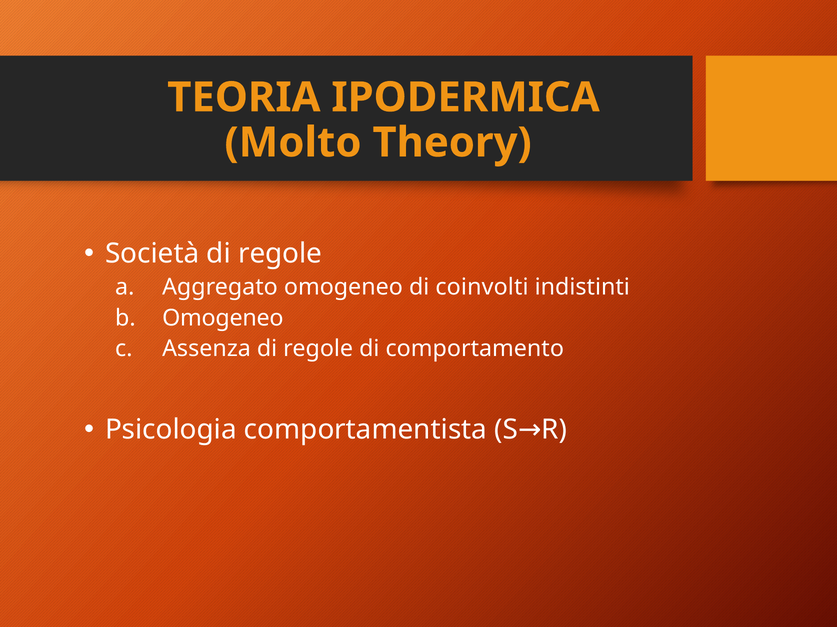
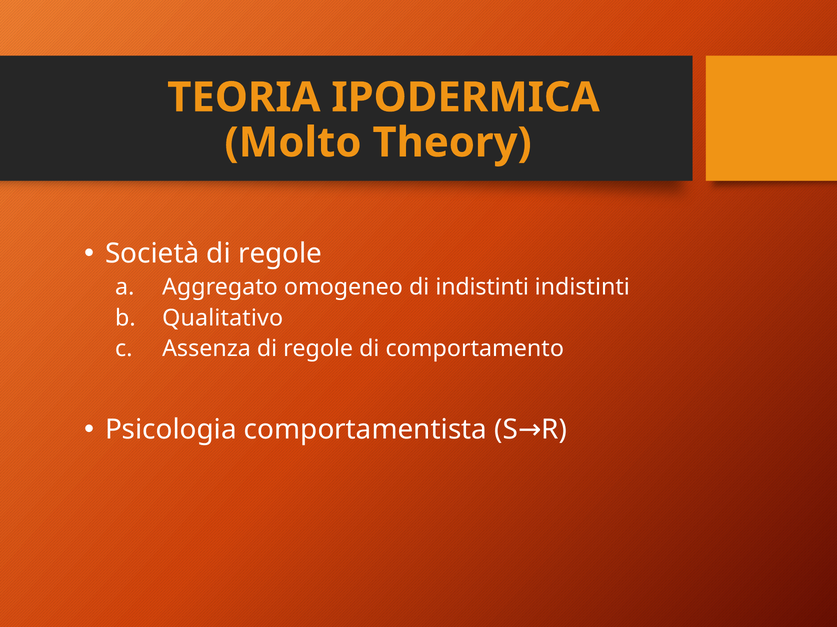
di coinvolti: coinvolti -> indistinti
Omogeneo at (223, 318): Omogeneo -> Qualitativo
